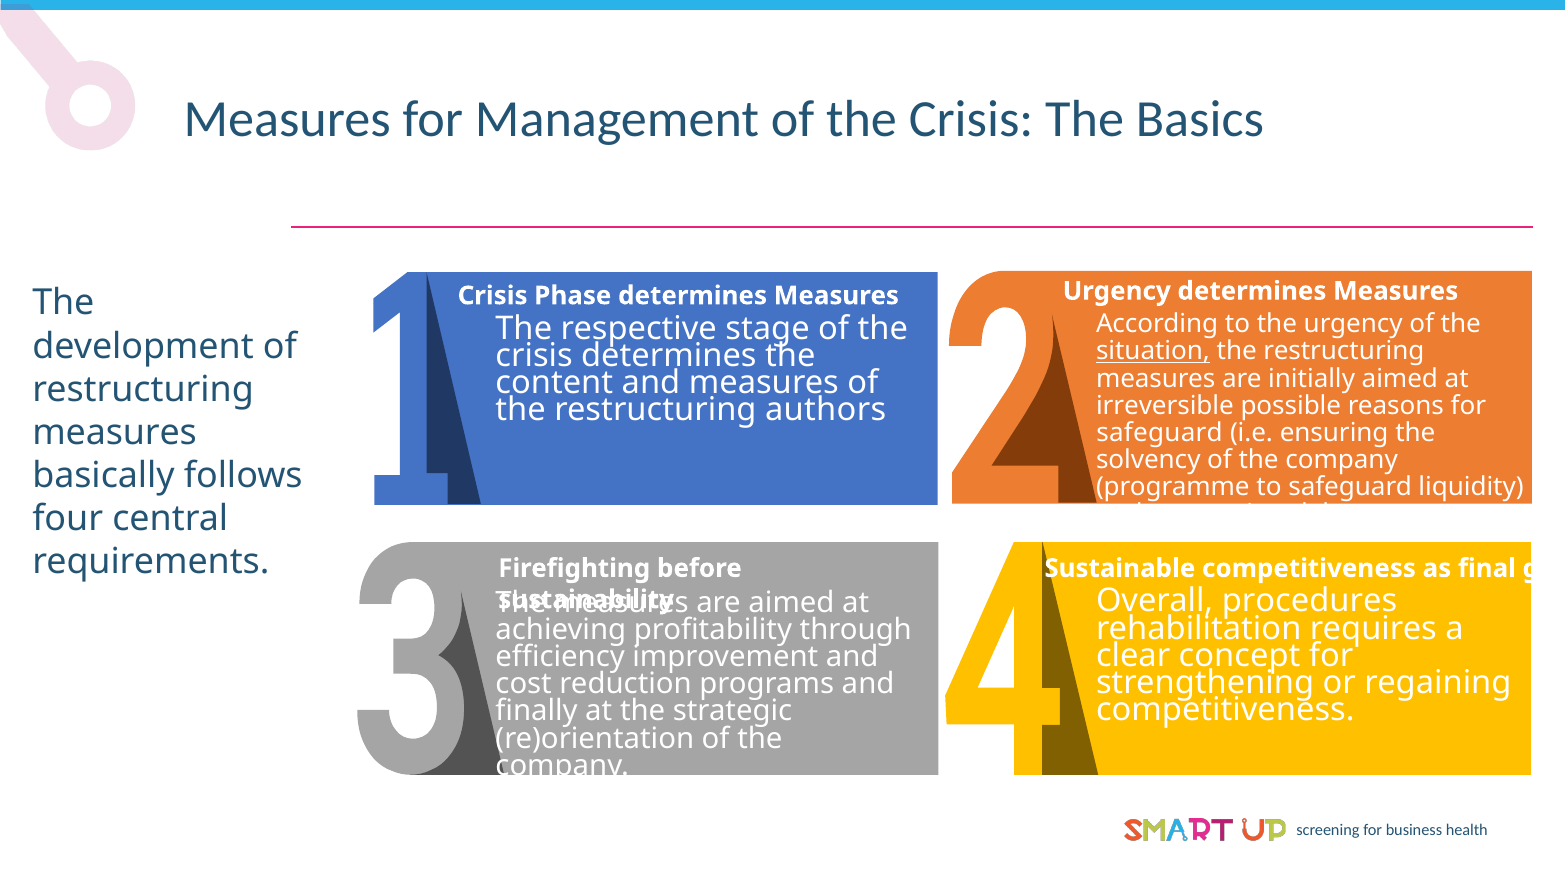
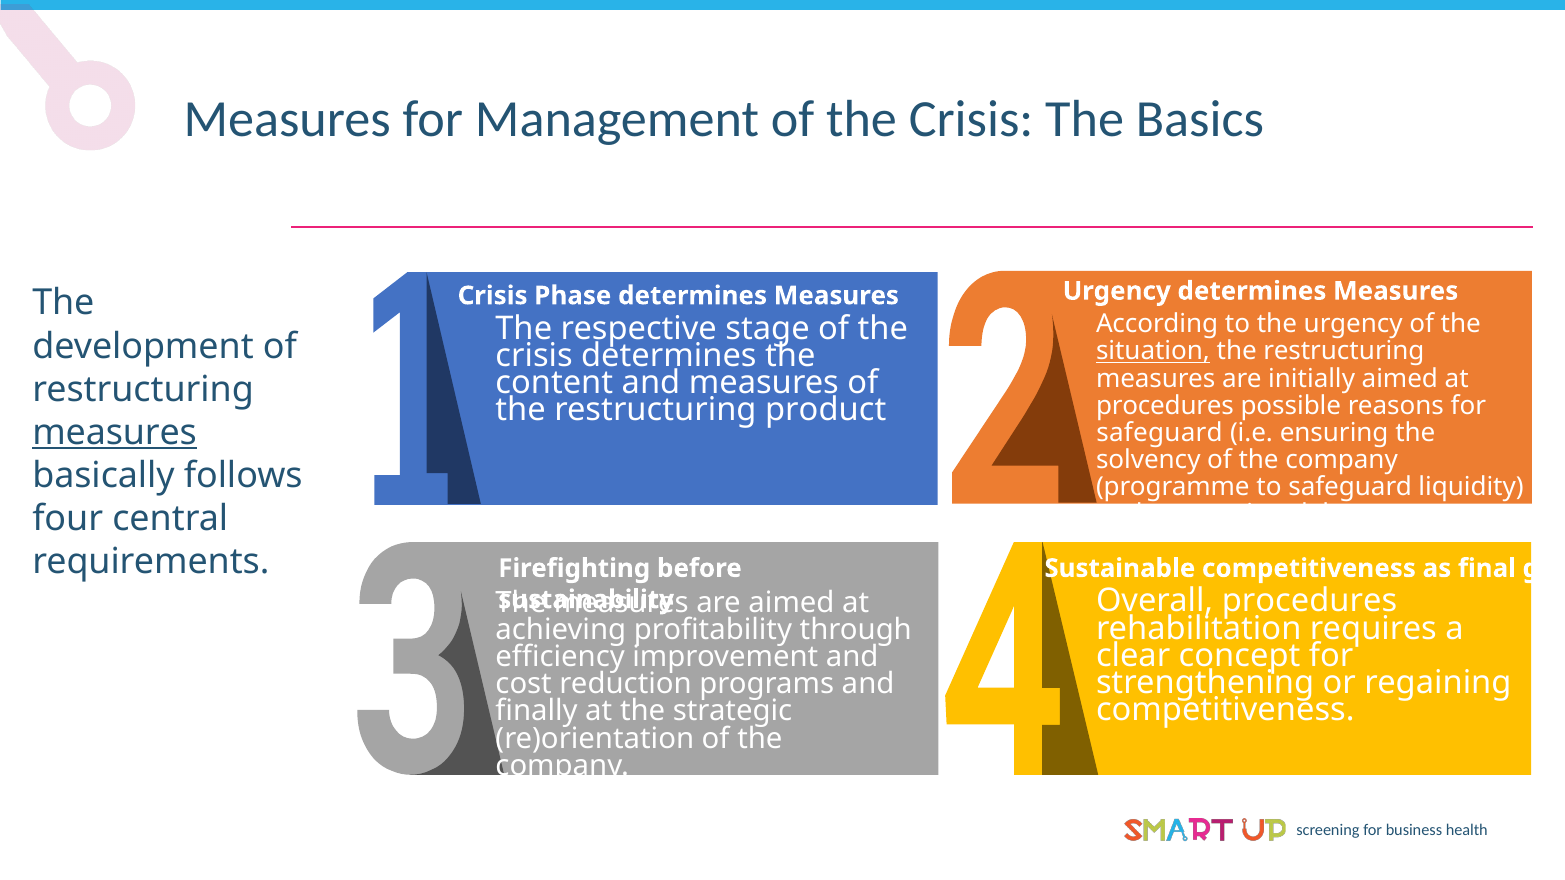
irreversible at (1165, 406): irreversible -> procedures
authors: authors -> product
measures at (115, 432) underline: none -> present
